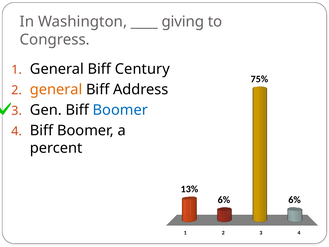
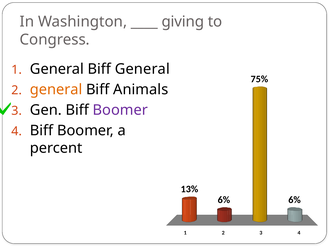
Biff Century: Century -> General
Address: Address -> Animals
Boomer at (120, 110) colour: blue -> purple
